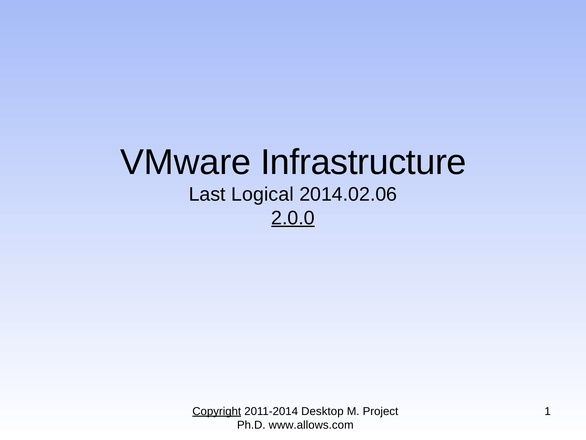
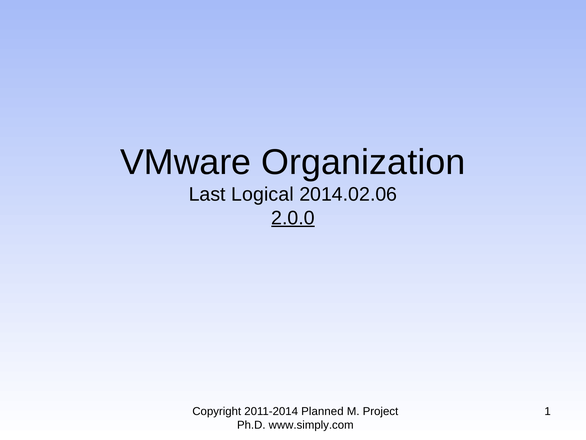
Infrastructure: Infrastructure -> Organization
Copyright underline: present -> none
Desktop: Desktop -> Planned
www.allows.com: www.allows.com -> www.simply.com
